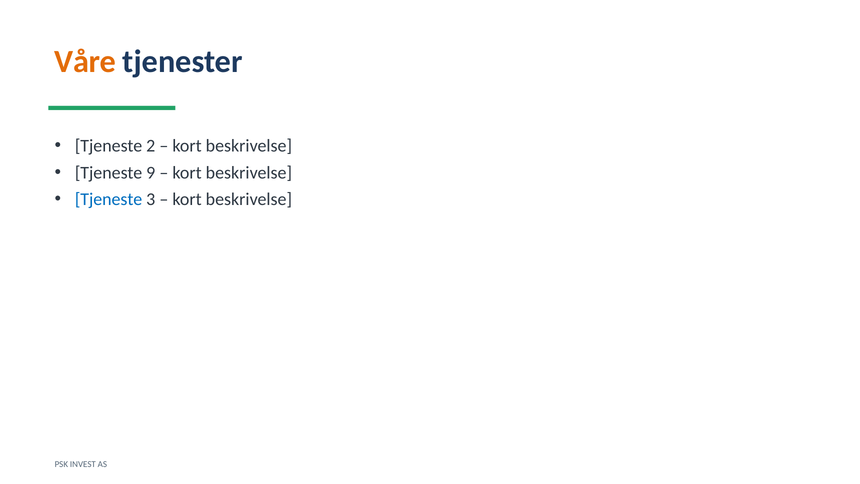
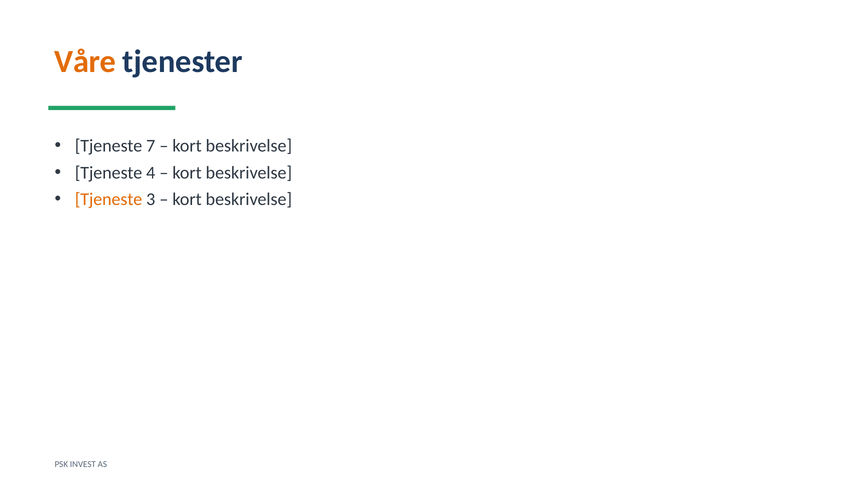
2: 2 -> 7
9: 9 -> 4
Tjeneste at (109, 199) colour: blue -> orange
